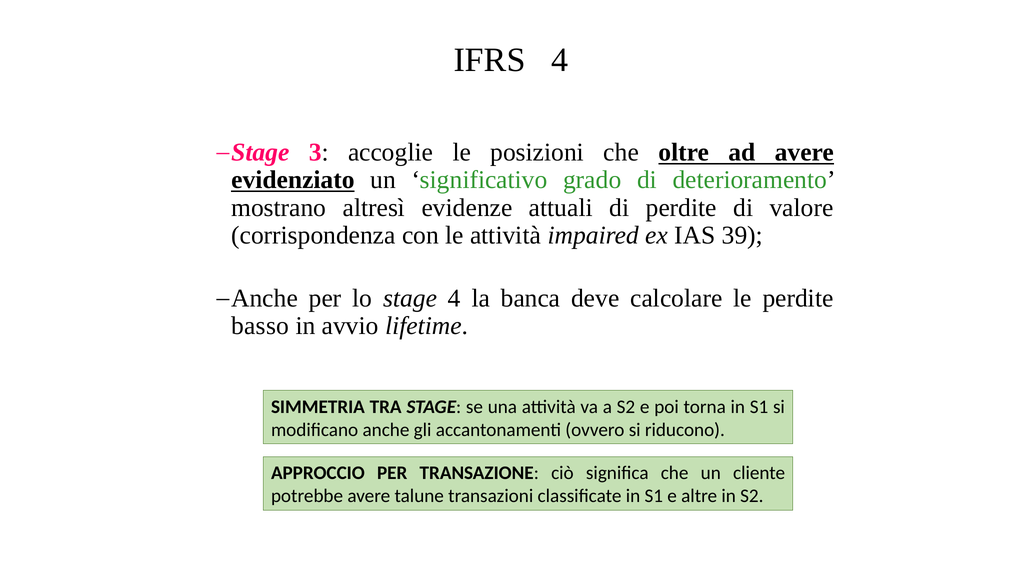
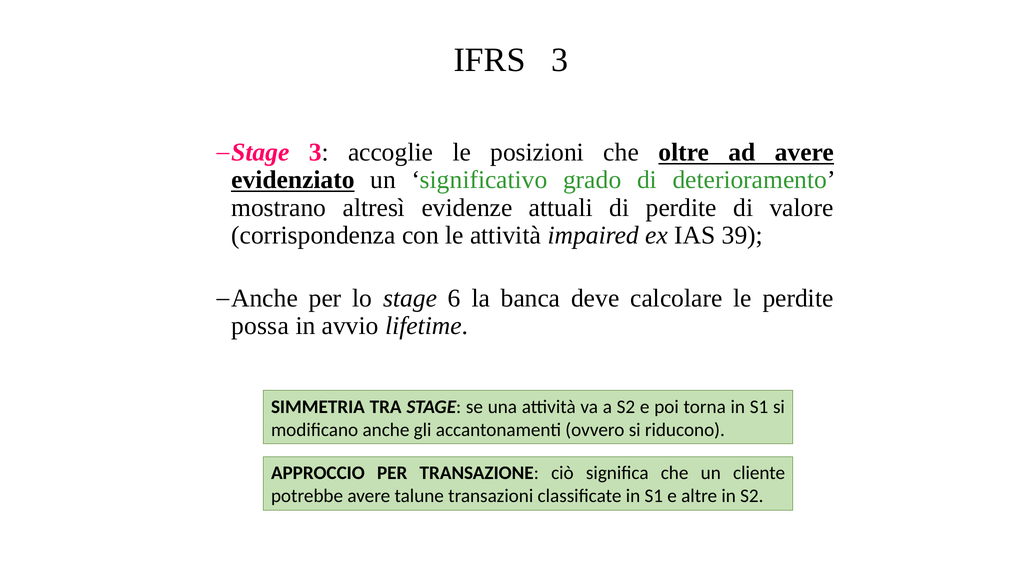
IFRS 4: 4 -> 3
stage 4: 4 -> 6
basso: basso -> possa
